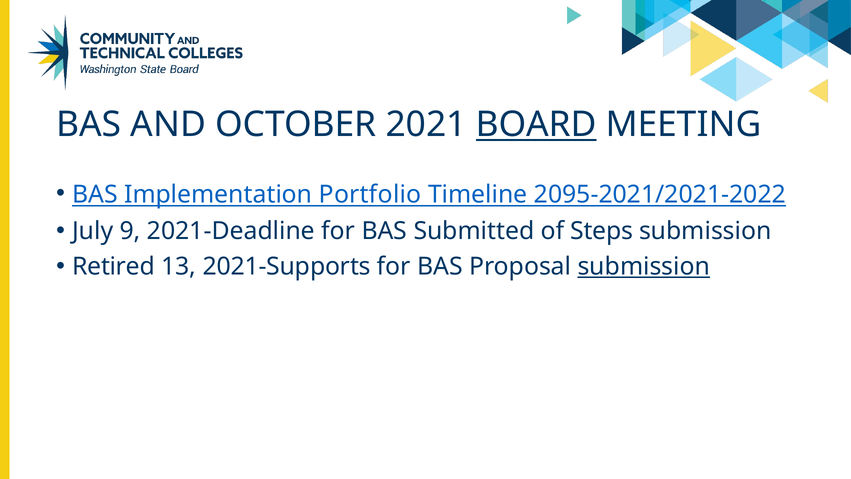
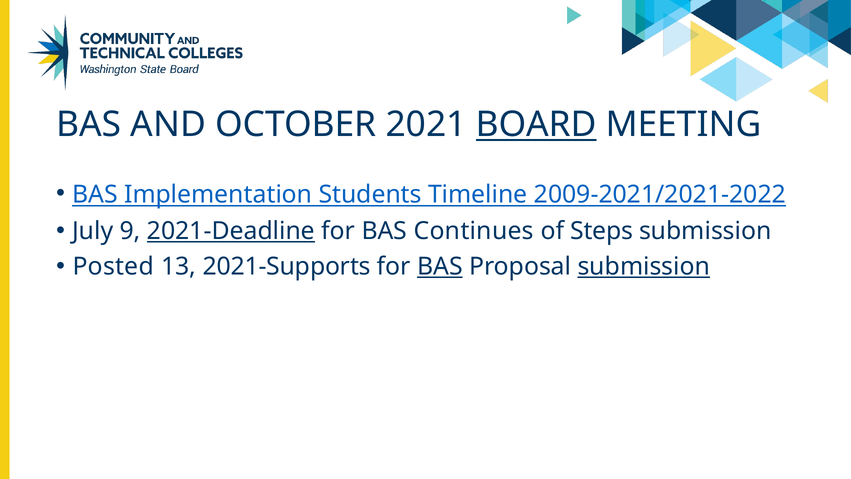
Portfolio: Portfolio -> Students
2095-2021/2021-2022: 2095-2021/2021-2022 -> 2009-2021/2021-2022
2021-Deadline underline: none -> present
Submitted: Submitted -> Continues
Retired: Retired -> Posted
BAS at (440, 266) underline: none -> present
